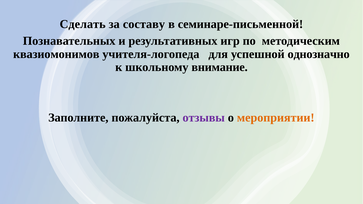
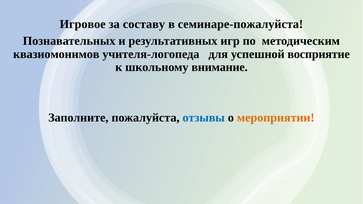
Сделать: Сделать -> Игровое
семинаре-письменной: семинаре-письменной -> семинаре-пожалуйста
однозначно: однозначно -> восприятие
отзывы colour: purple -> blue
